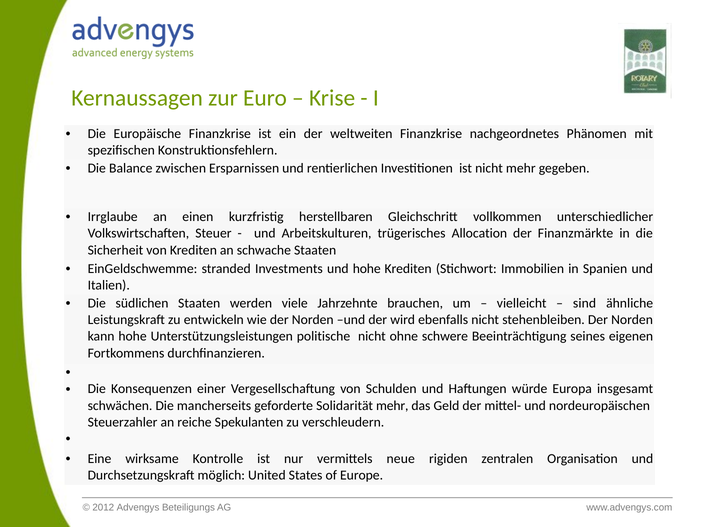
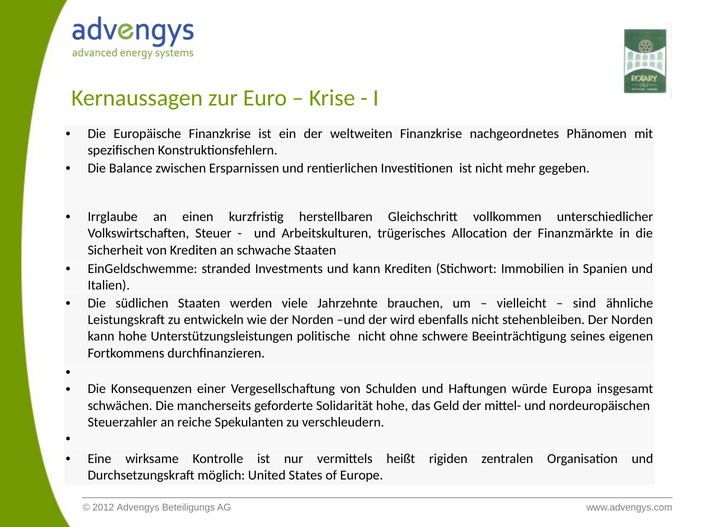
und hohe: hohe -> kann
Solidarität mehr: mehr -> hohe
neue: neue -> heißt
